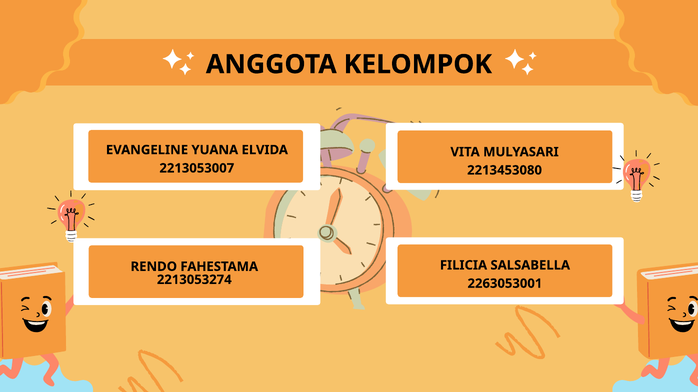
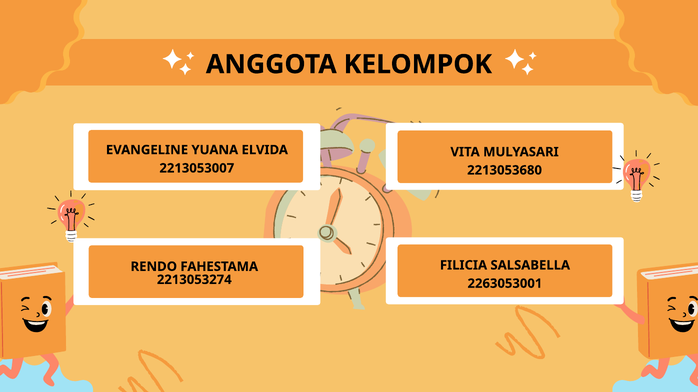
2213453080: 2213453080 -> 2213053680
